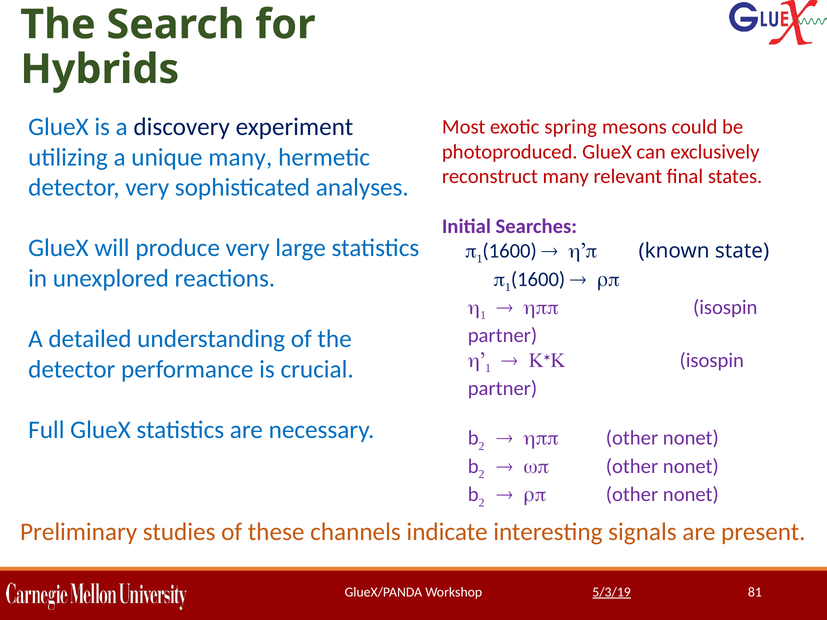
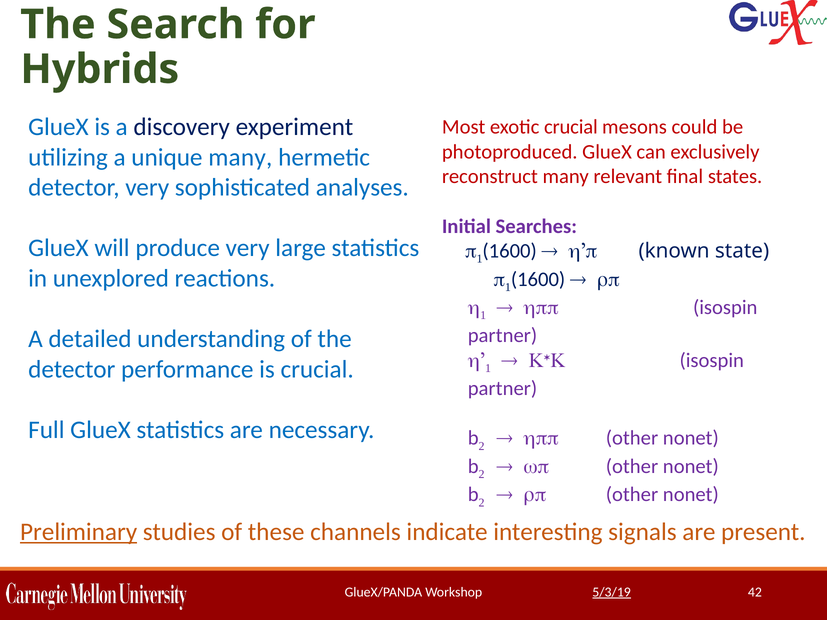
exotic spring: spring -> crucial
Preliminary underline: none -> present
81: 81 -> 42
